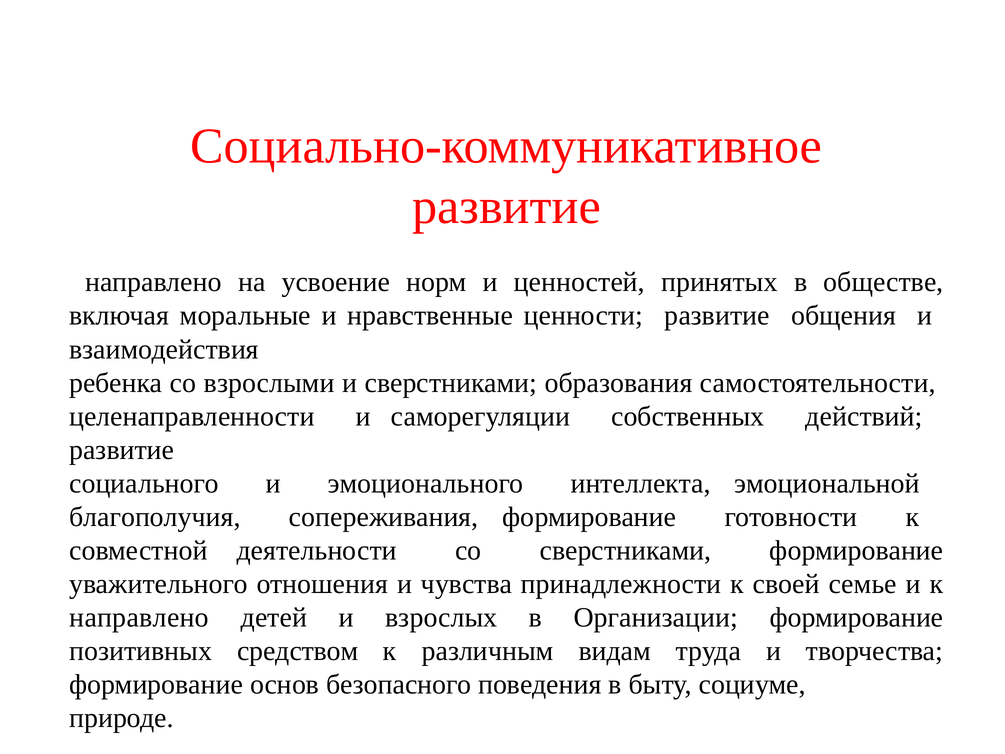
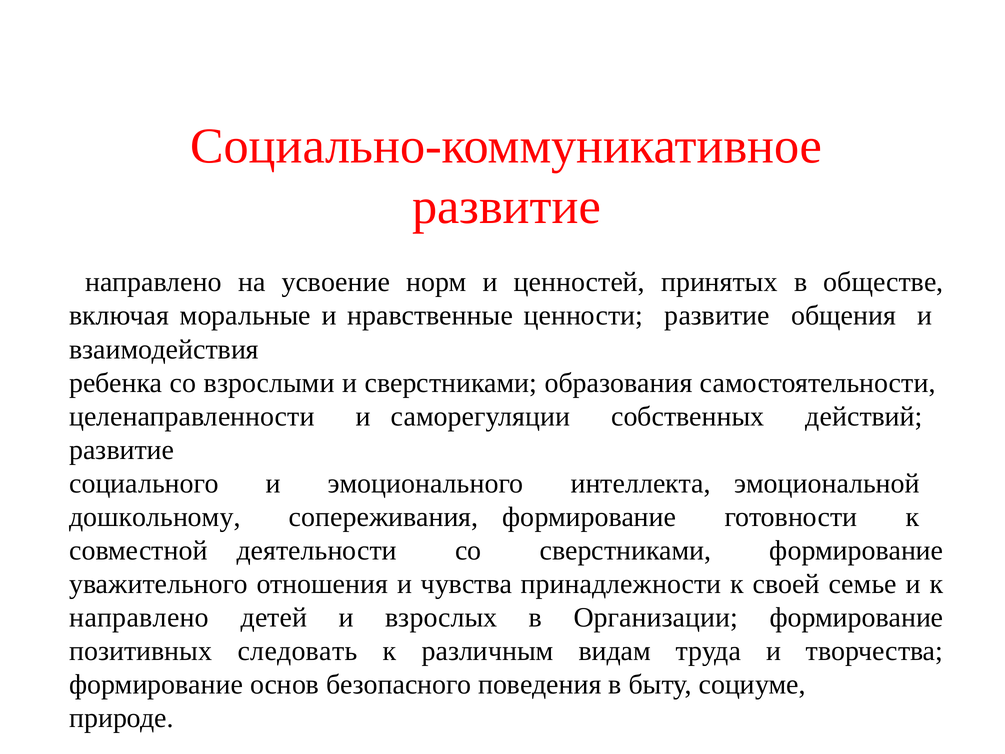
благополучия: благополучия -> дошкольному
средством: средством -> следовать
